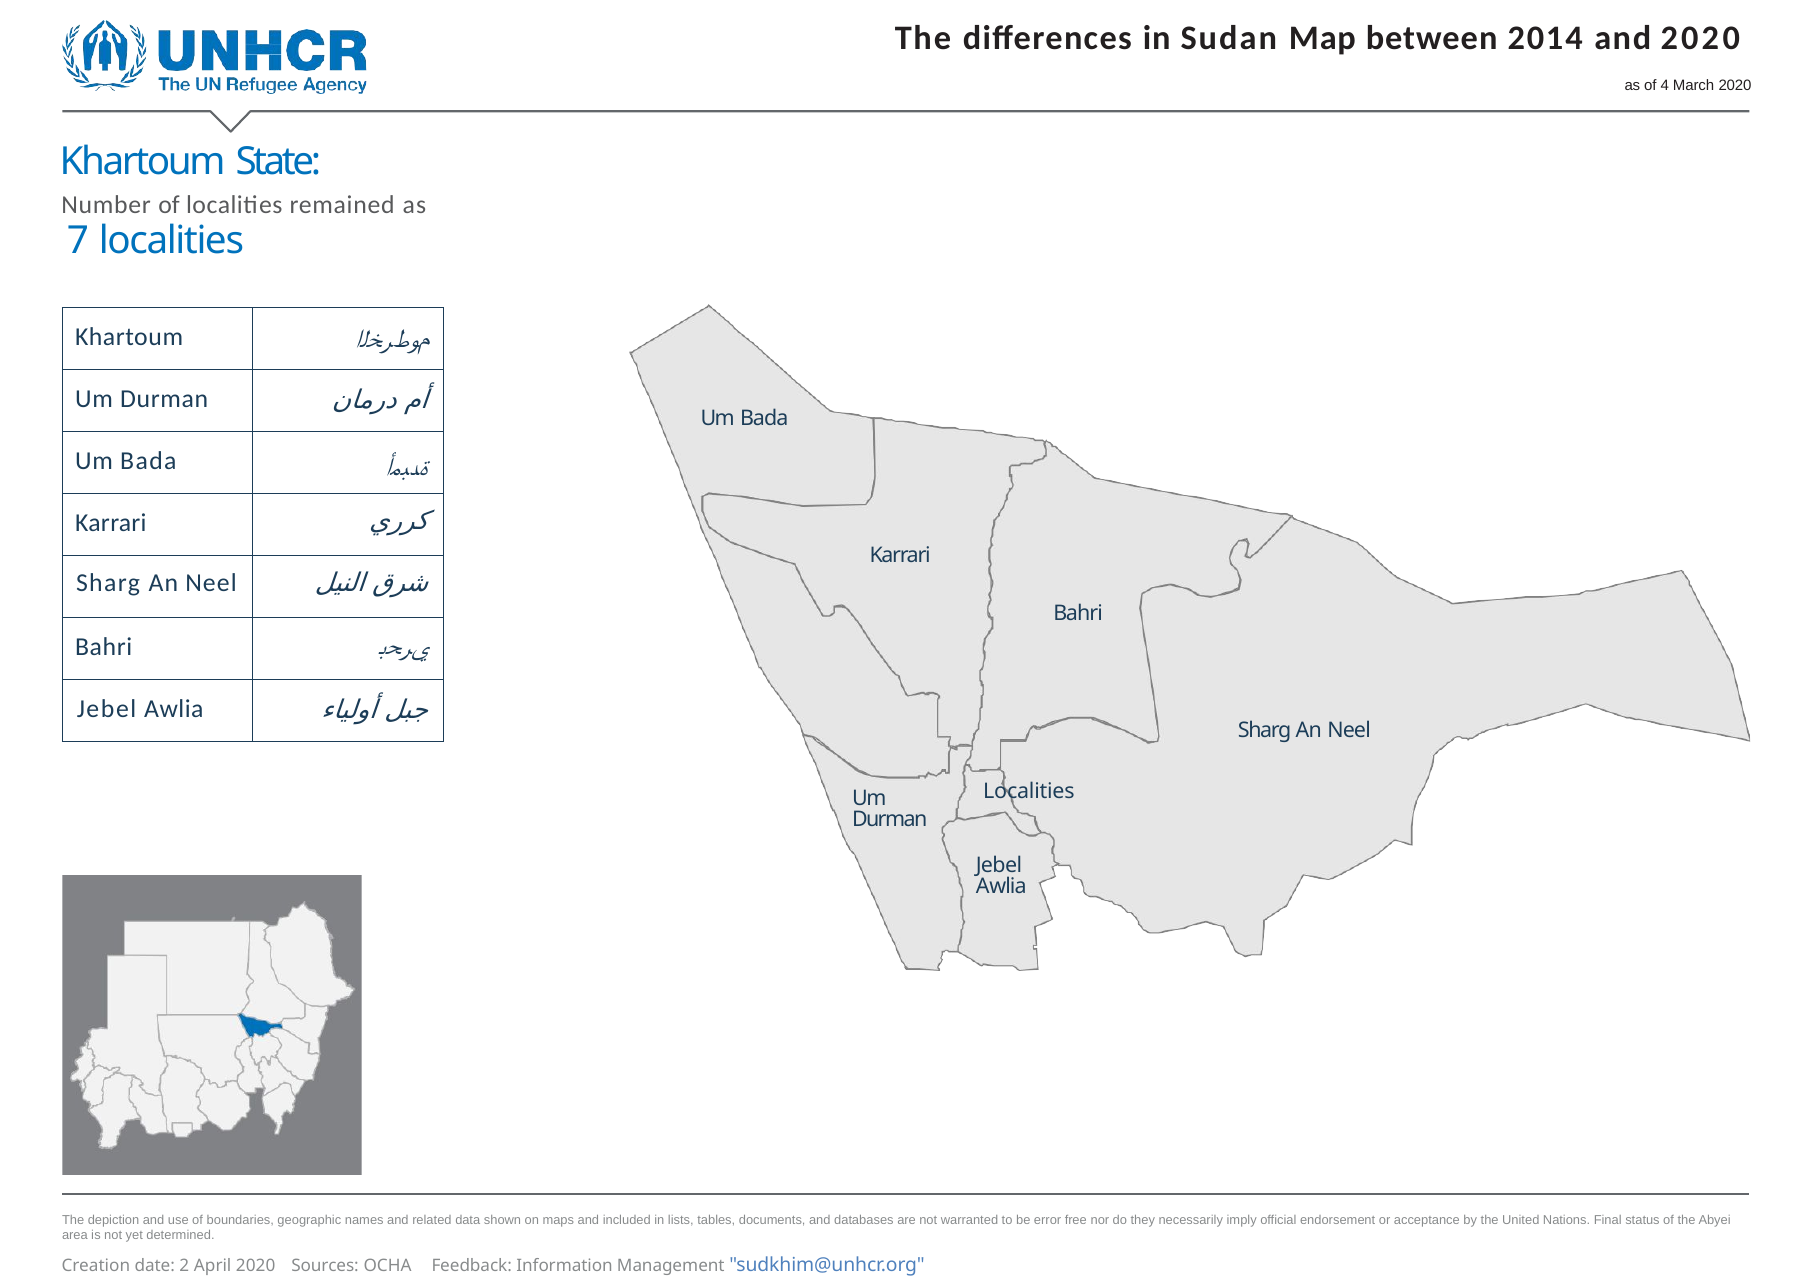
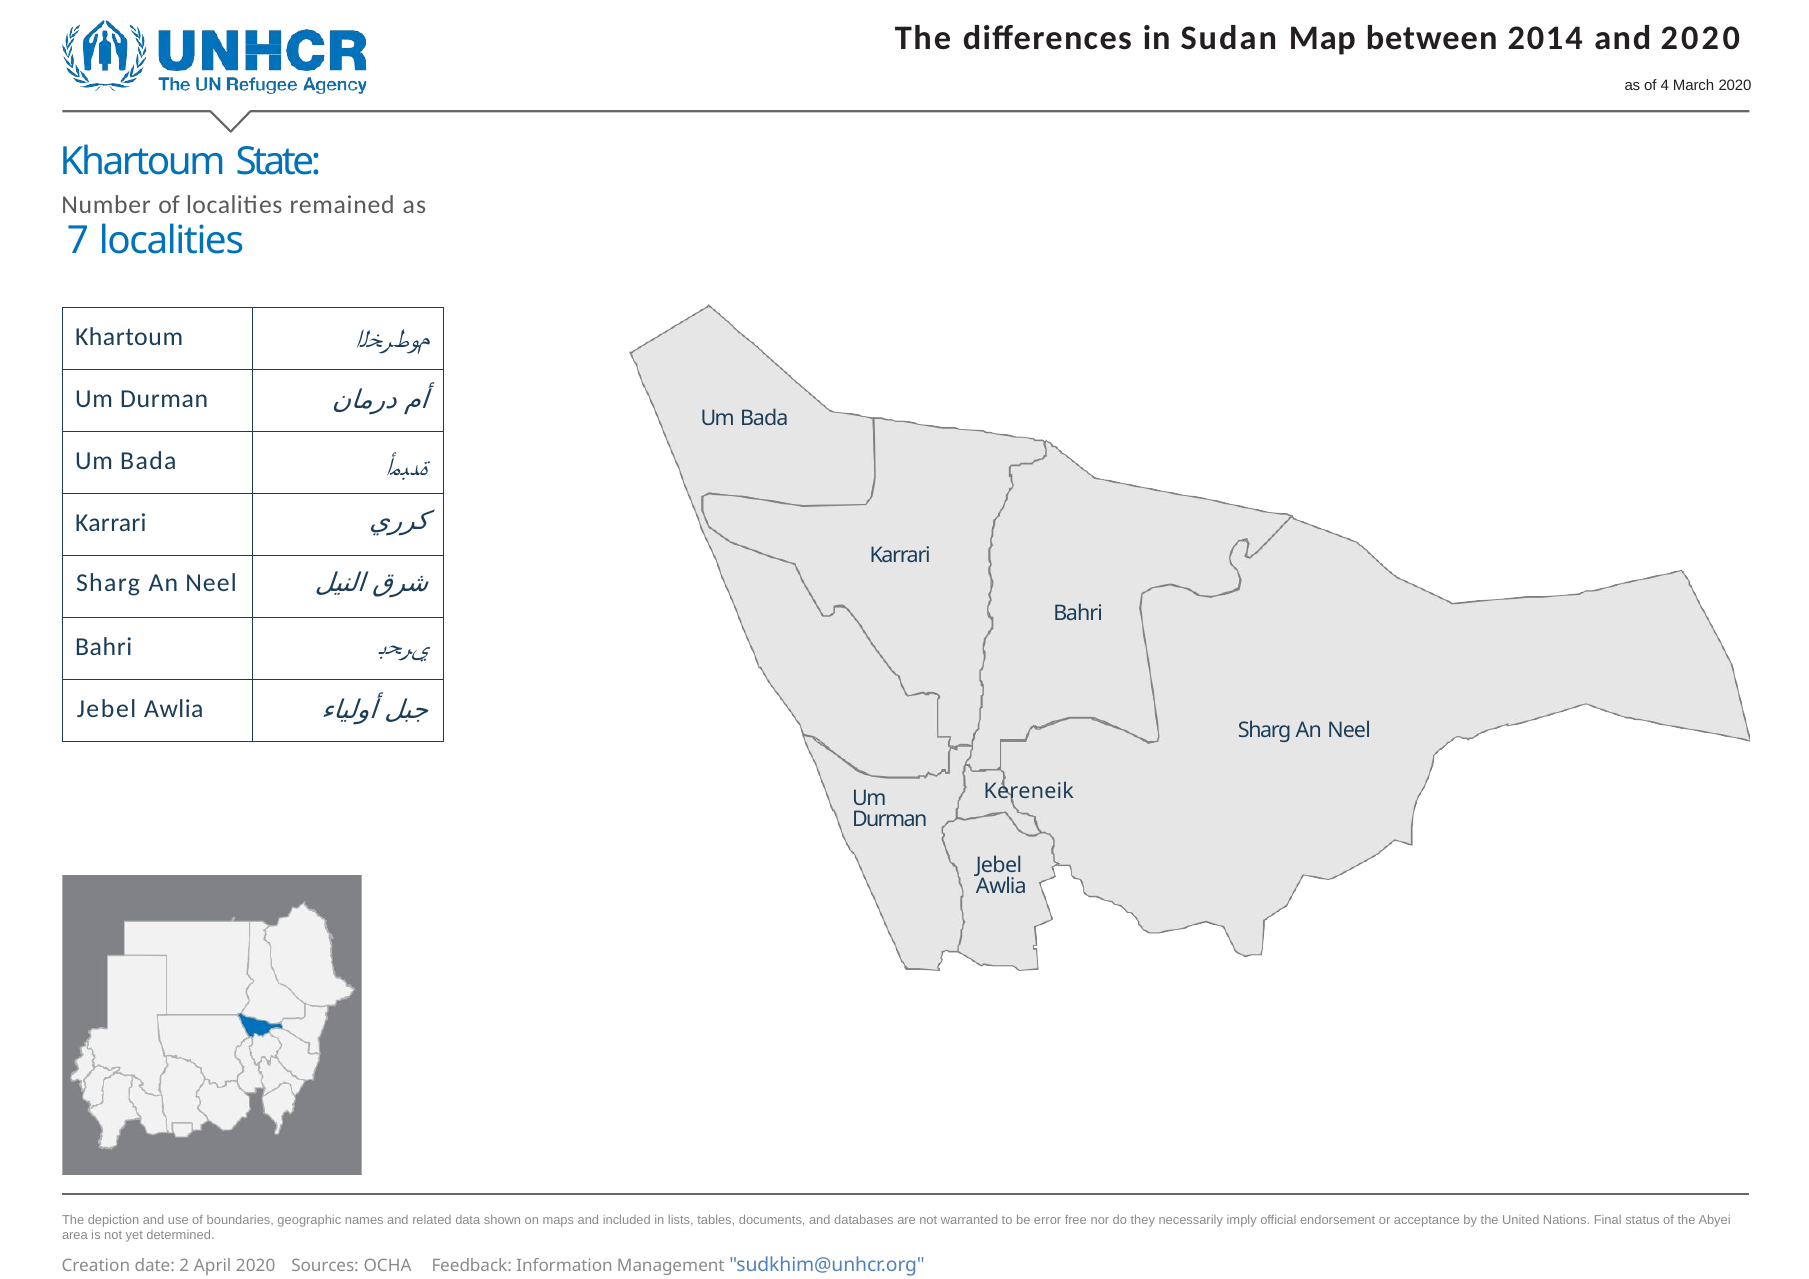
Localities at (1029, 792): Localities -> Kereneik
